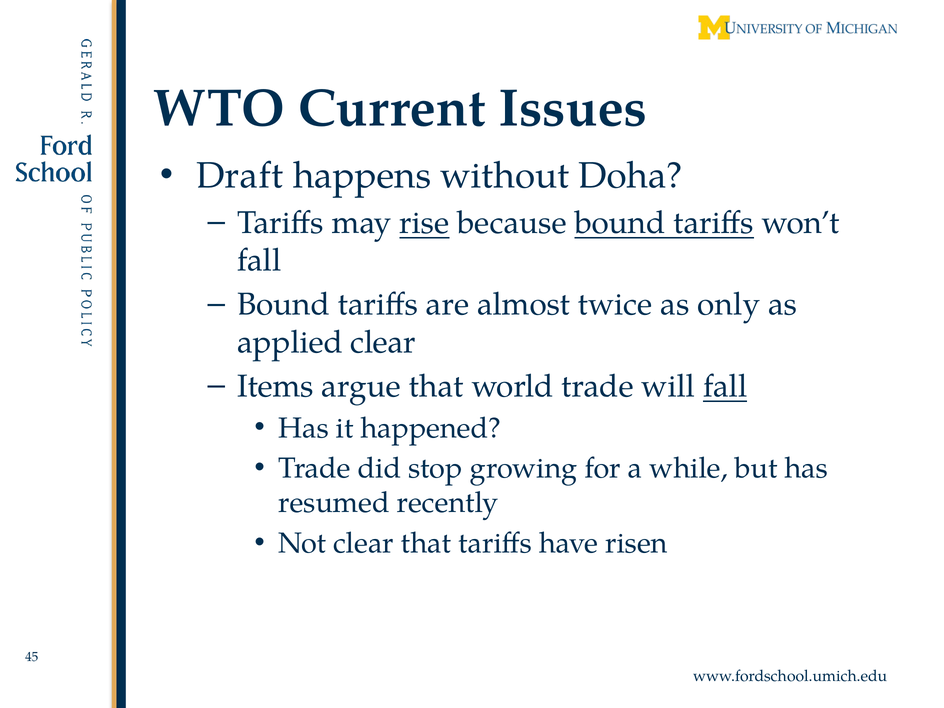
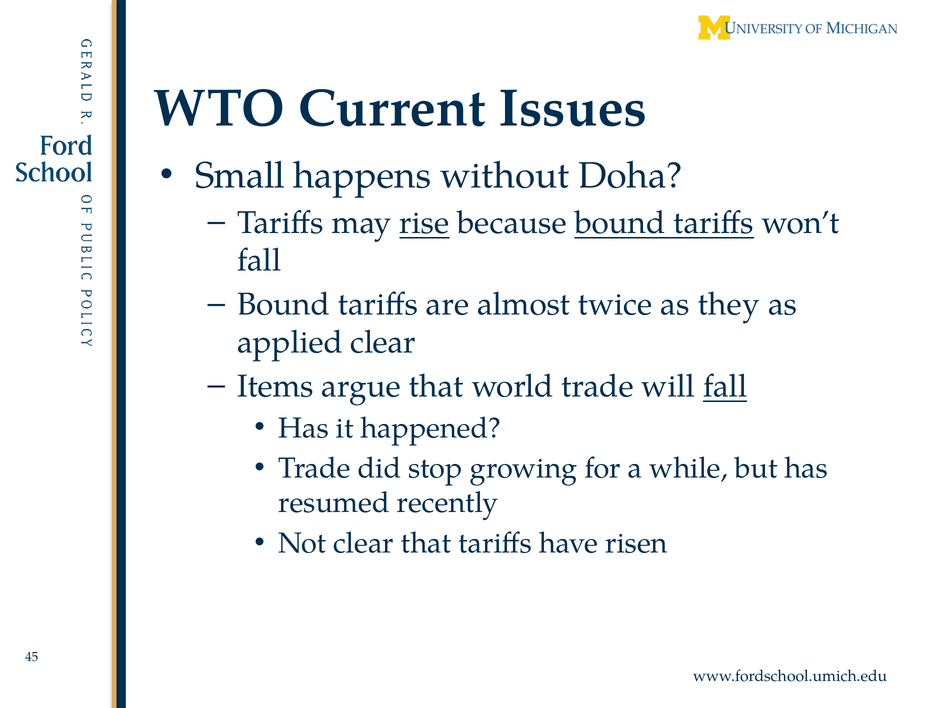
Draft: Draft -> Small
only: only -> they
